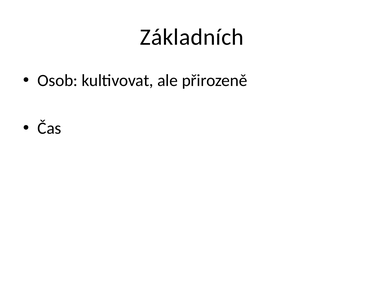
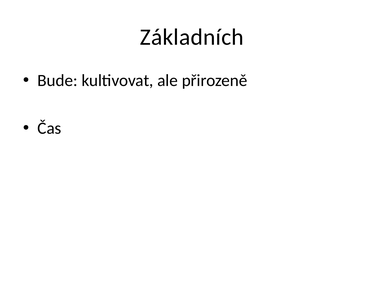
Osob: Osob -> Bude
